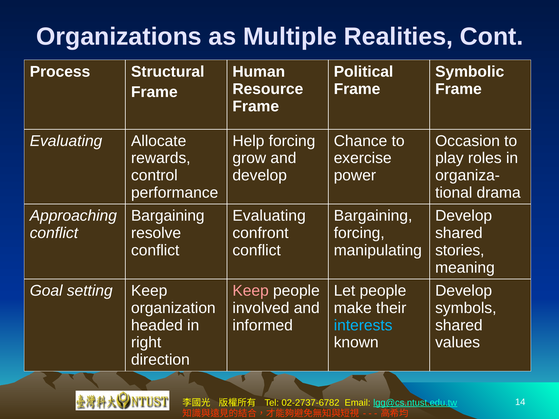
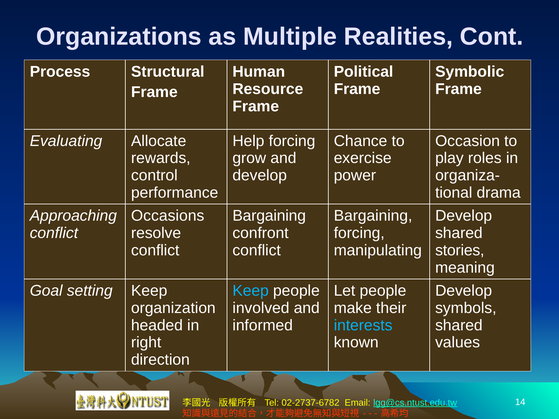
Bargaining at (168, 216): Bargaining -> Occasions
Evaluating at (269, 216): Evaluating -> Bargaining
Keep at (251, 291) colour: pink -> light blue
